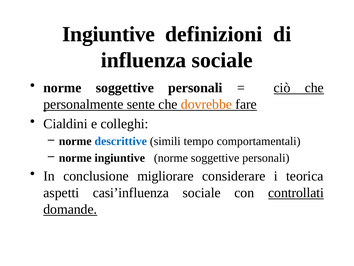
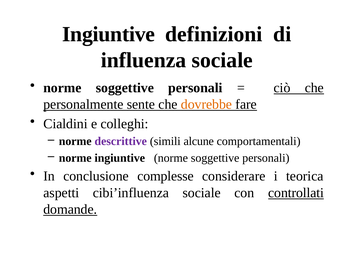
descrittive colour: blue -> purple
tempo: tempo -> alcune
migliorare: migliorare -> complesse
casi’influenza: casi’influenza -> cibi’influenza
